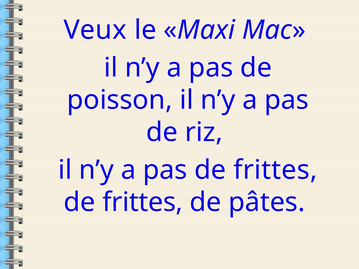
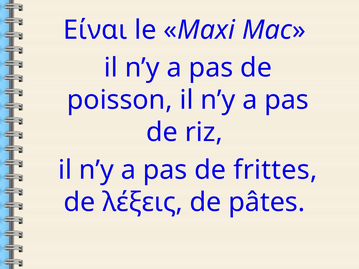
Veux: Veux -> Είναι
frittes at (143, 202): frittes -> λέξεις
